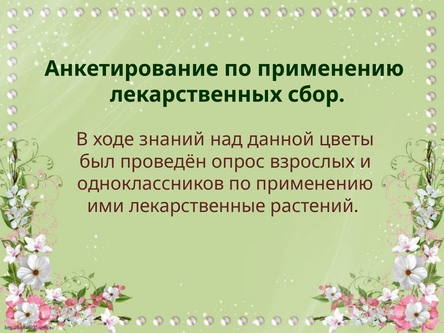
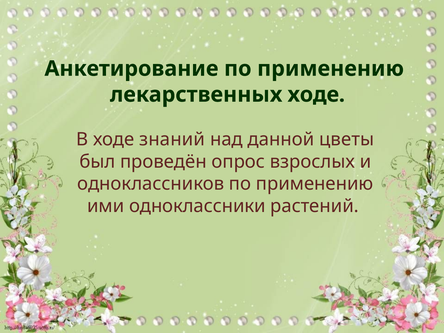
лекарственных сбор: сбор -> ходе
лекарственные: лекарственные -> одноклассники
